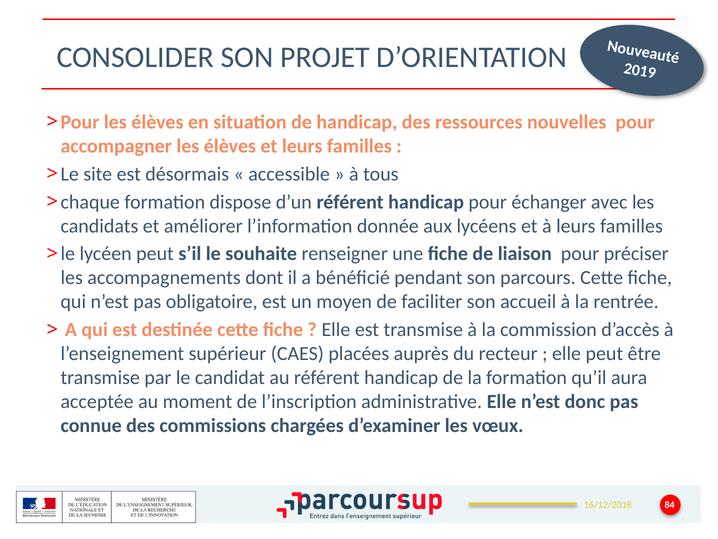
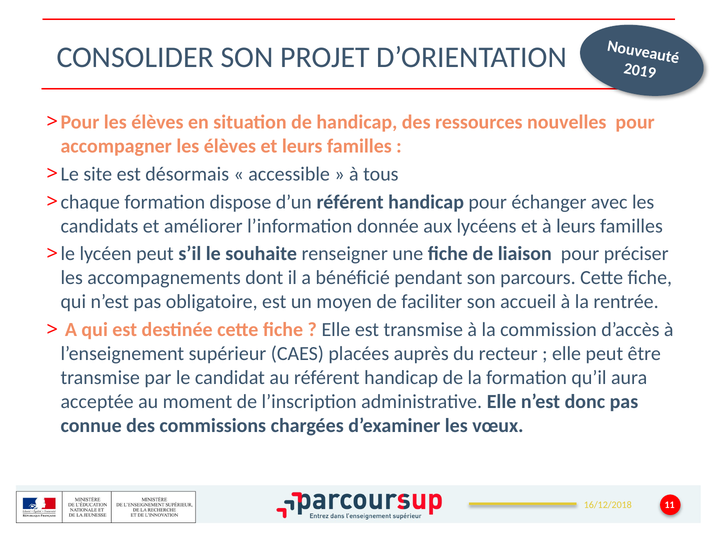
84: 84 -> 11
